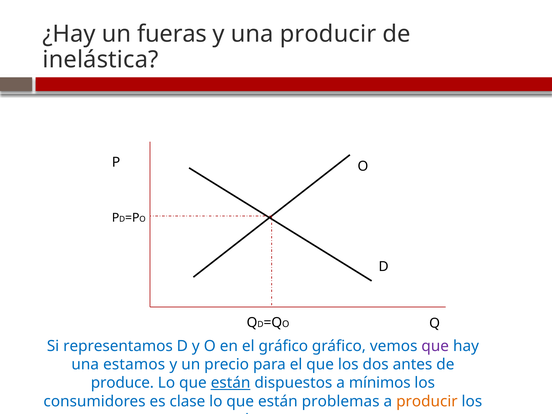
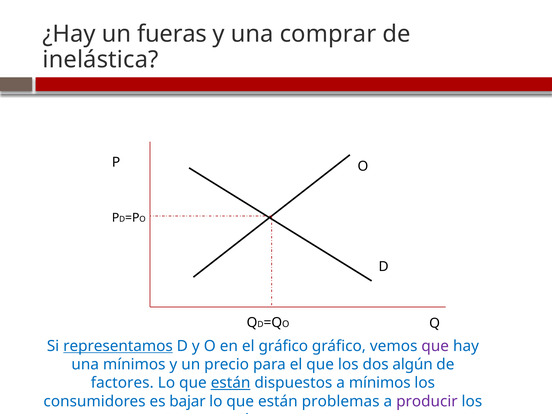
una producir: producir -> comprar
representamos underline: none -> present
una estamos: estamos -> mínimos
antes: antes -> algún
produce: produce -> factores
clase: clase -> bajar
producir at (427, 401) colour: orange -> purple
